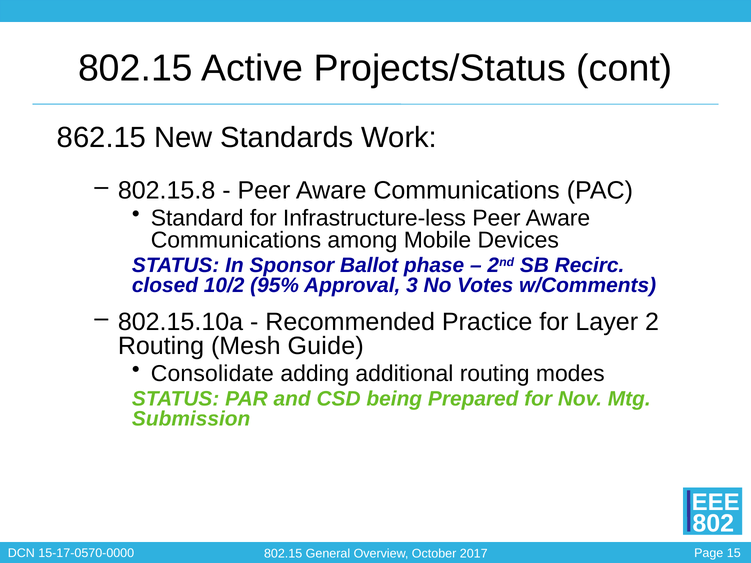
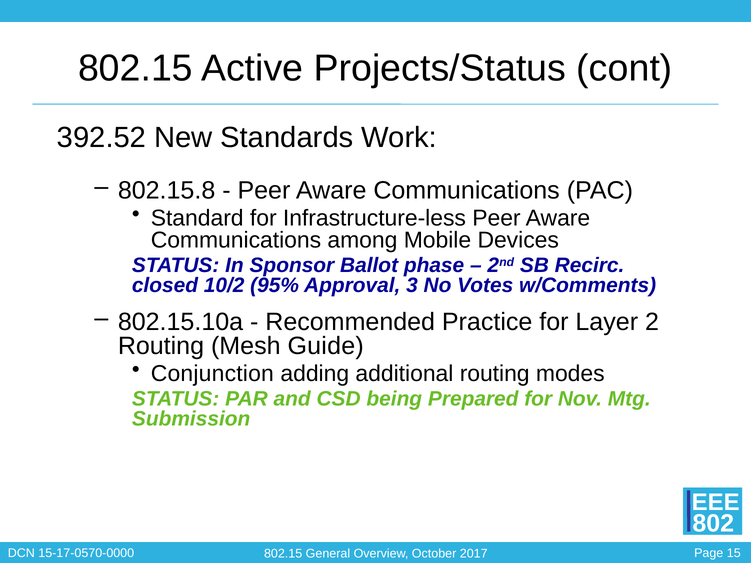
862.15: 862.15 -> 392.52
Consolidate: Consolidate -> Conjunction
